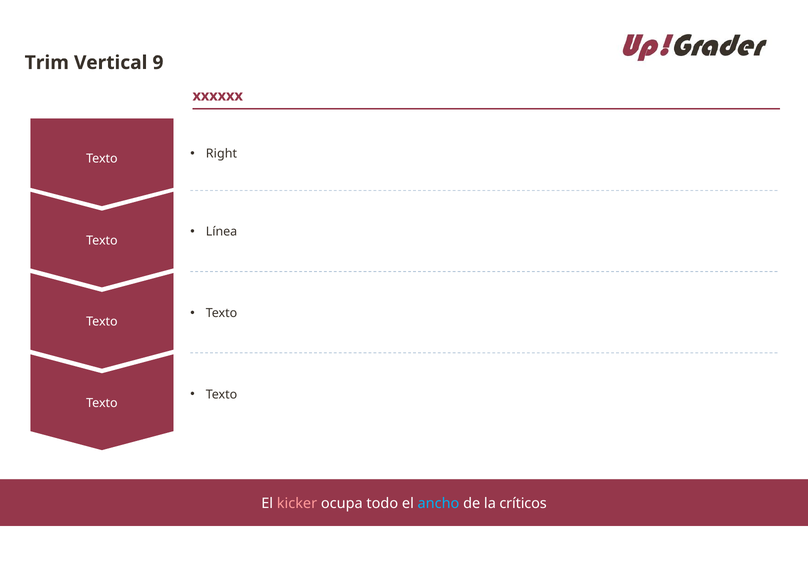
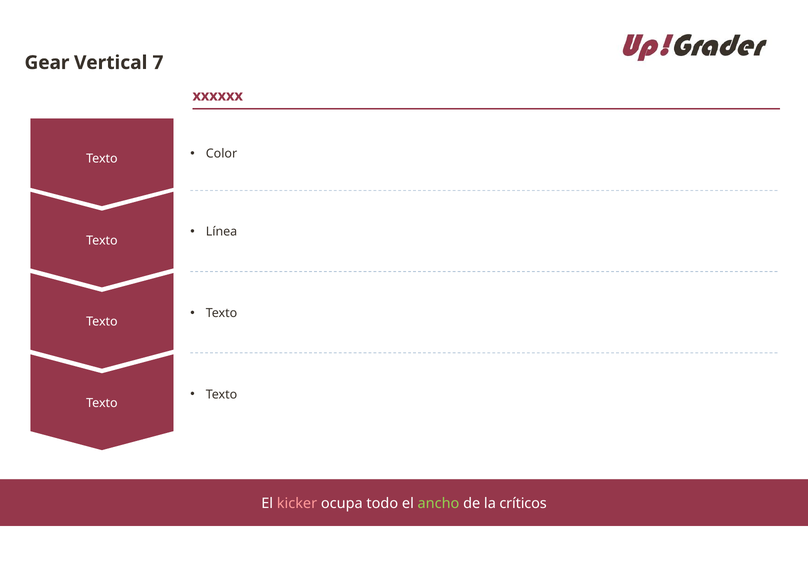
Trim: Trim -> Gear
9: 9 -> 7
Right: Right -> Color
ancho colour: light blue -> light green
